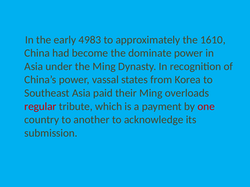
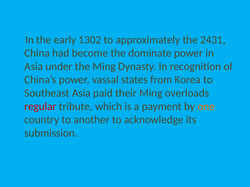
4983: 4983 -> 1302
1610: 1610 -> 2431
one colour: red -> orange
